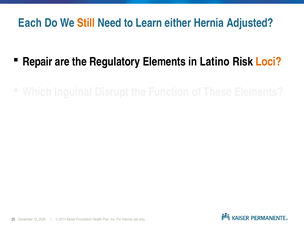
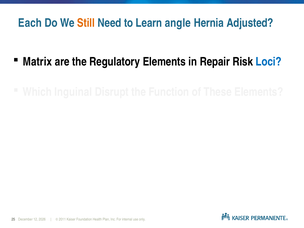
either: either -> angle
Repair: Repair -> Matrix
Latino: Latino -> Repair
Loci colour: orange -> blue
